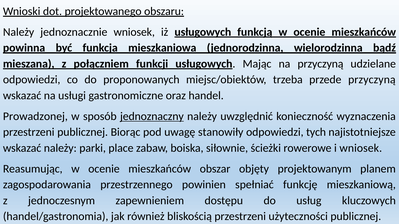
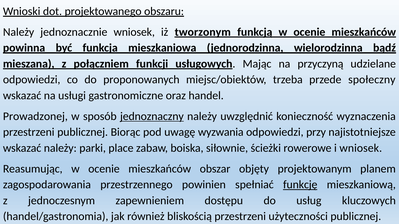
iż usługowych: usługowych -> tworzonym
przede przyczyną: przyczyną -> społeczny
stanowiły: stanowiły -> wyzwania
tych: tych -> przy
funkcję underline: none -> present
